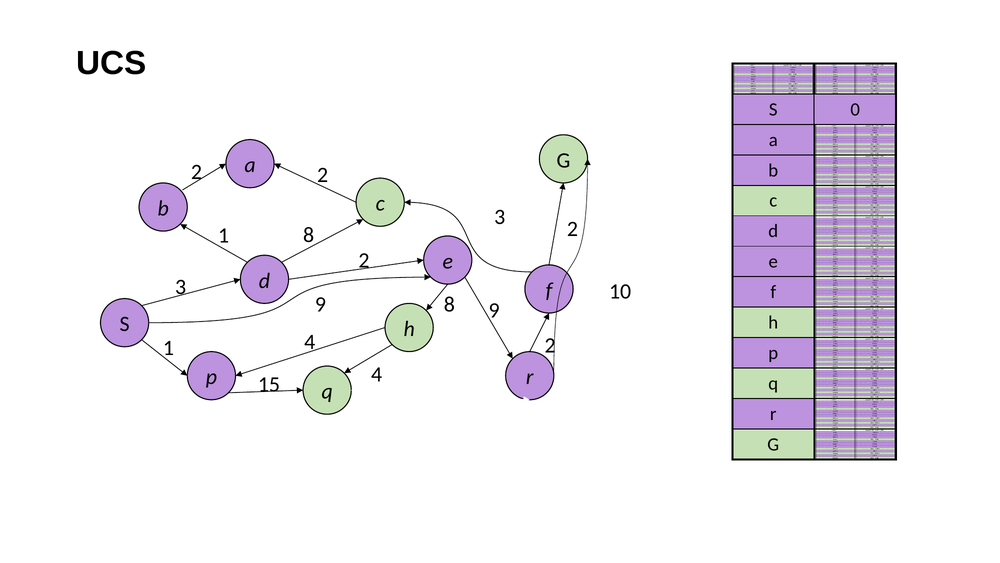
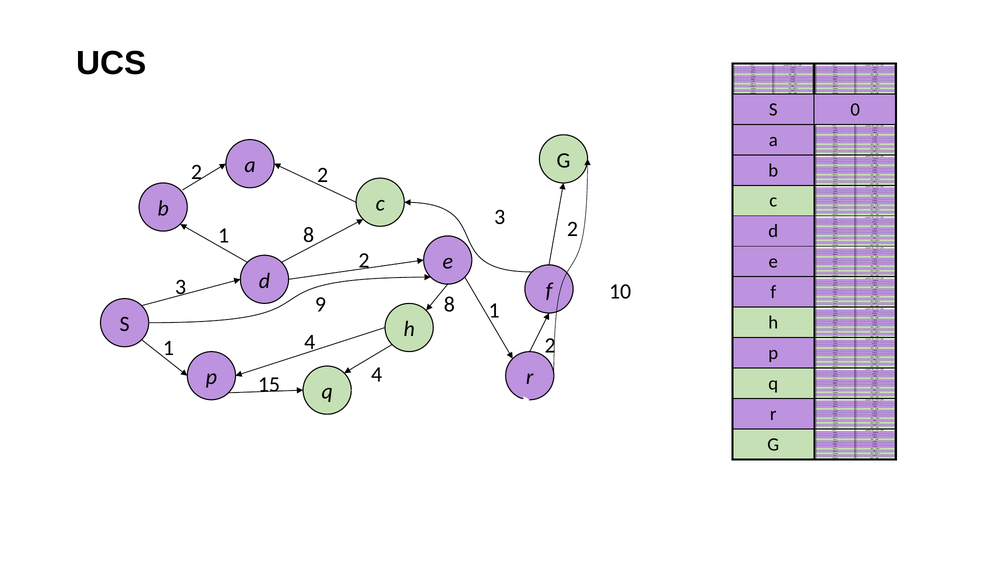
9 9: 9 -> 1
